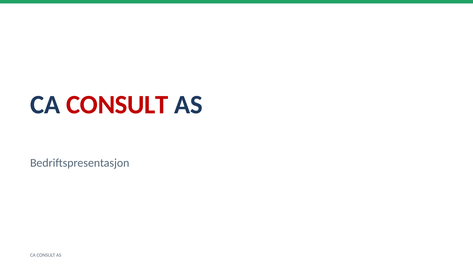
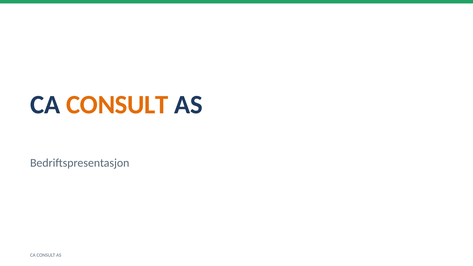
CONSULT at (117, 105) colour: red -> orange
